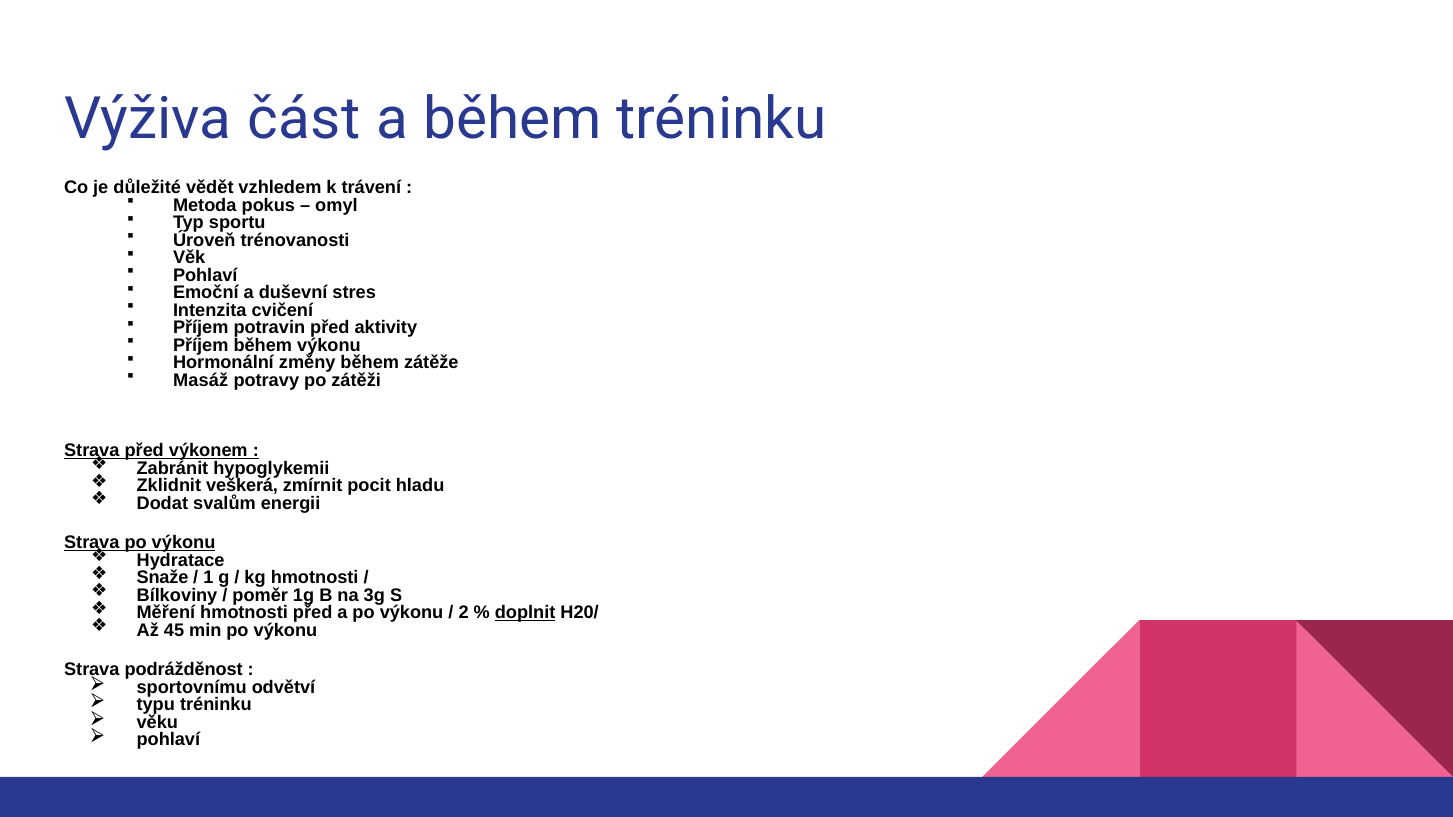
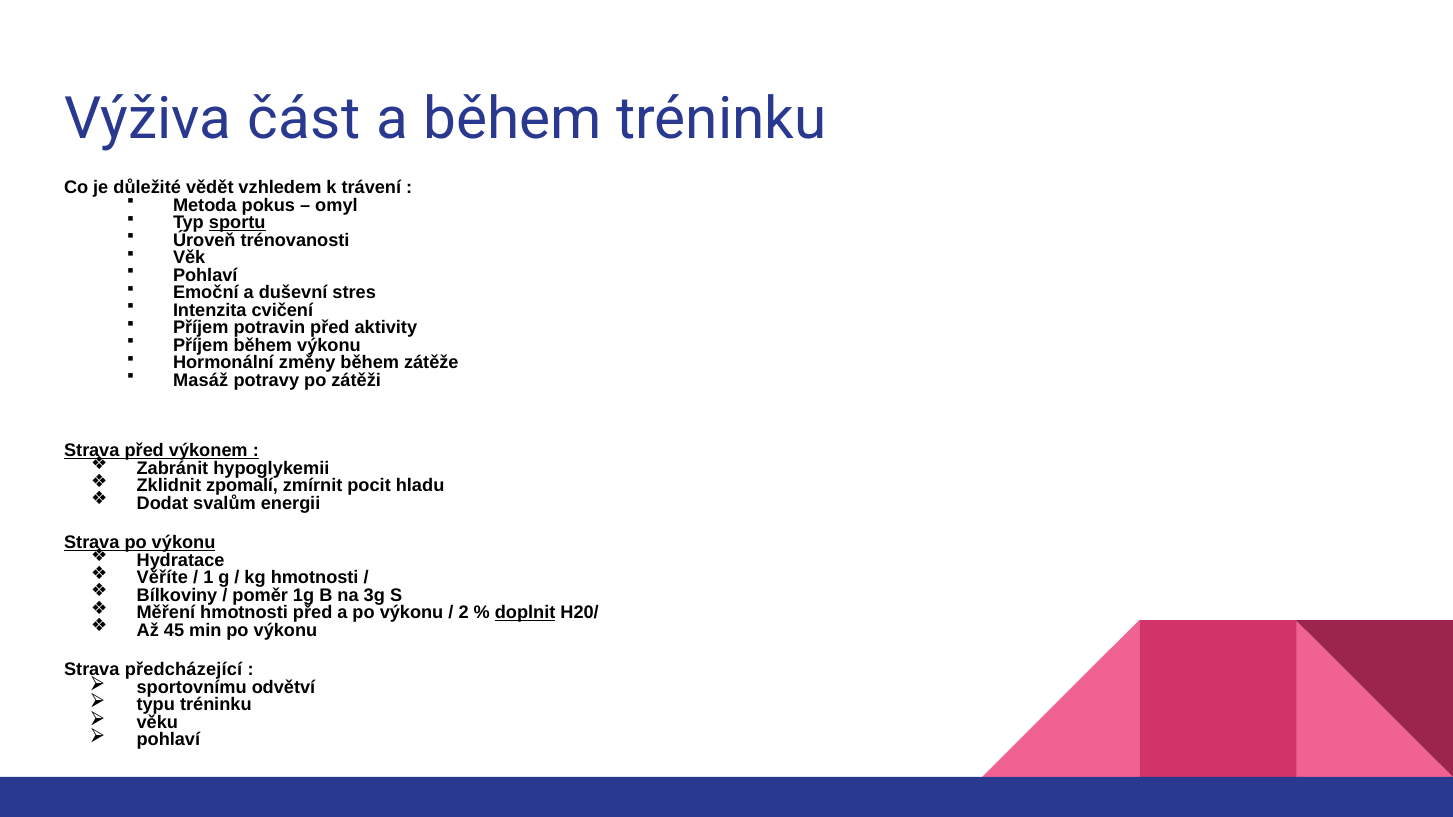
sportu underline: none -> present
veškerá: veškerá -> zpomalí
Snaže: Snaže -> Věříte
podrážděnost: podrážděnost -> předcházející
